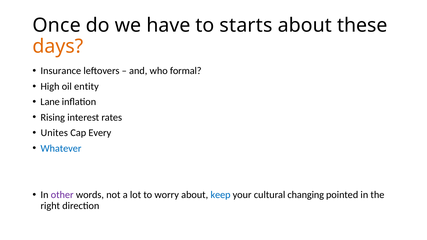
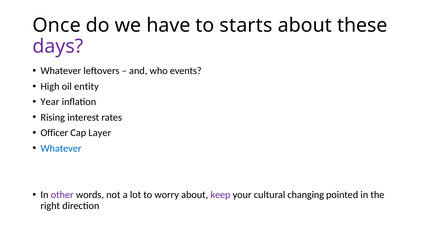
days colour: orange -> purple
Insurance at (61, 71): Insurance -> Whatever
formal: formal -> events
Lane: Lane -> Year
Unites: Unites -> Officer
Every: Every -> Layer
keep colour: blue -> purple
